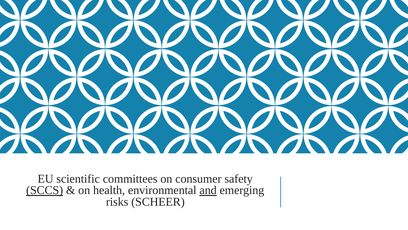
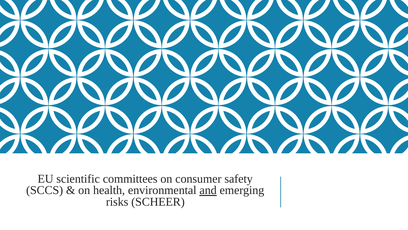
SCCS underline: present -> none
